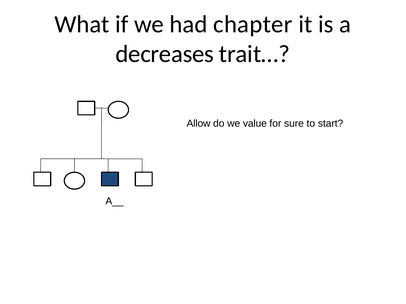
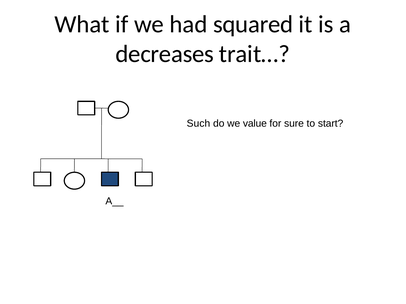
chapter: chapter -> squared
Allow: Allow -> Such
